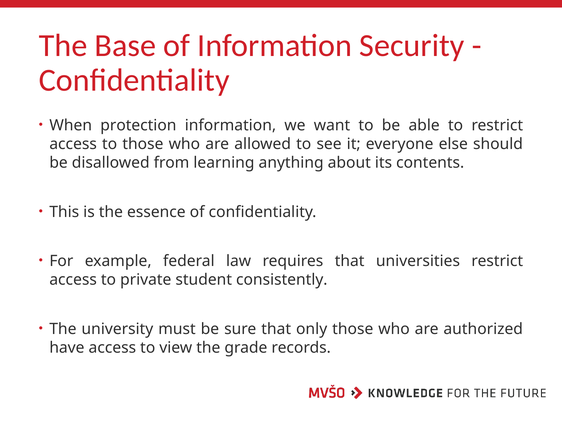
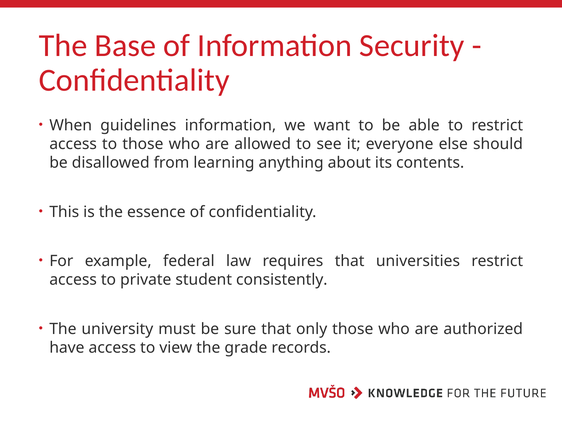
protection: protection -> guidelines
